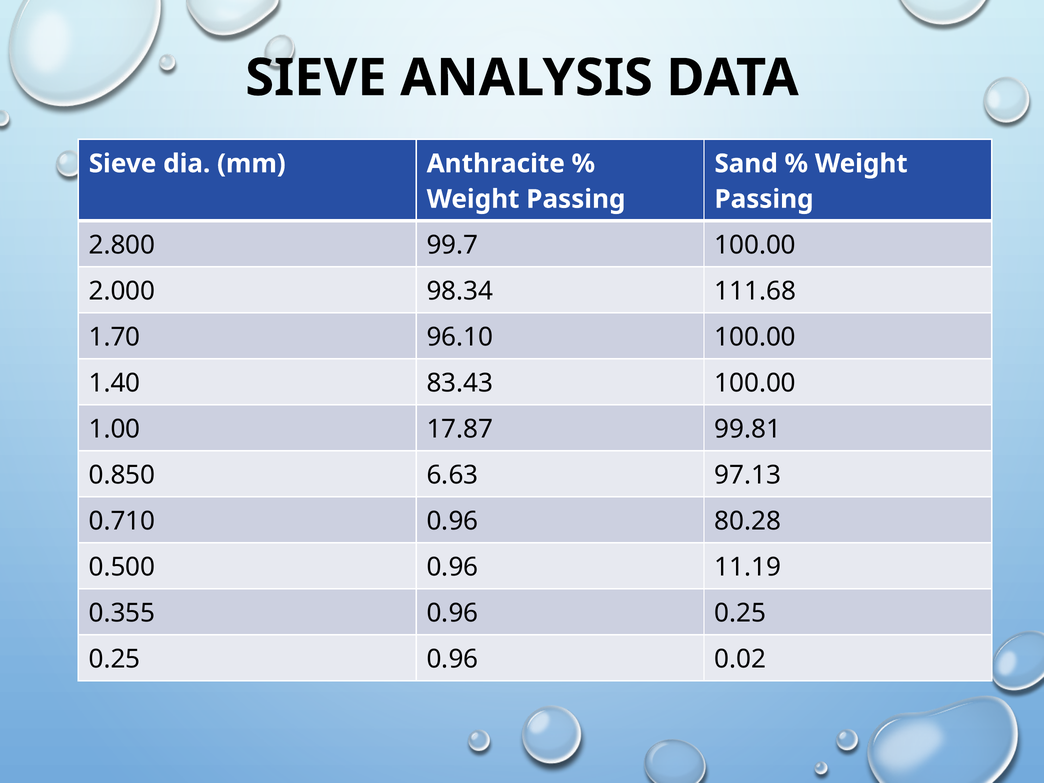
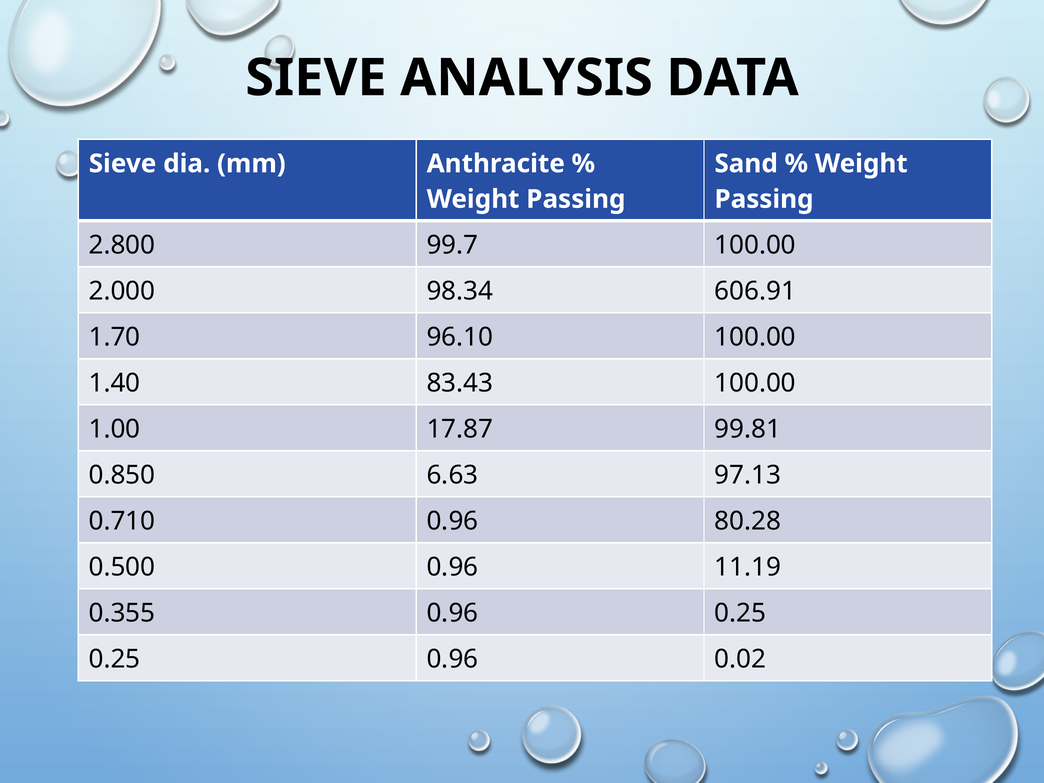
111.68: 111.68 -> 606.91
